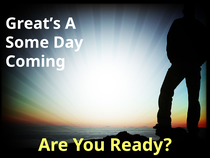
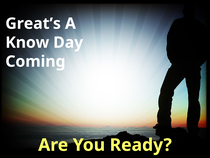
Some: Some -> Know
